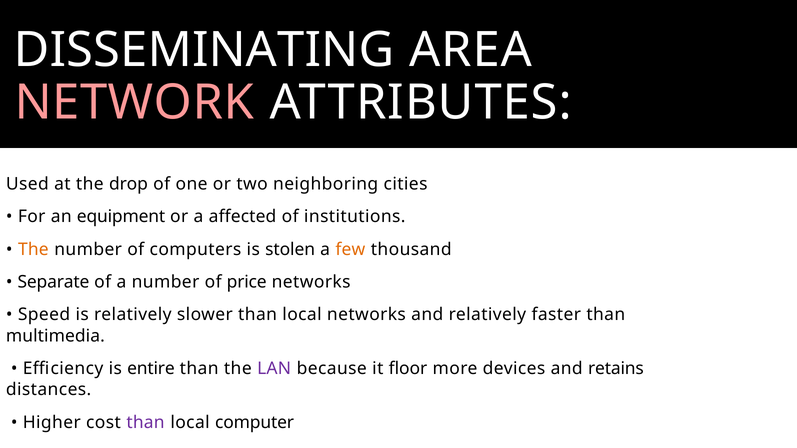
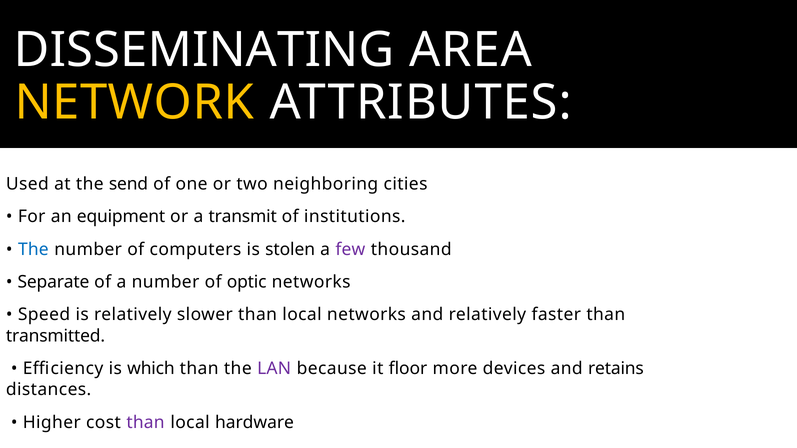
NETWORK colour: pink -> yellow
drop: drop -> send
affected: affected -> transmit
The at (33, 249) colour: orange -> blue
few colour: orange -> purple
price: price -> optic
multimedia: multimedia -> transmitted
entire: entire -> which
computer: computer -> hardware
